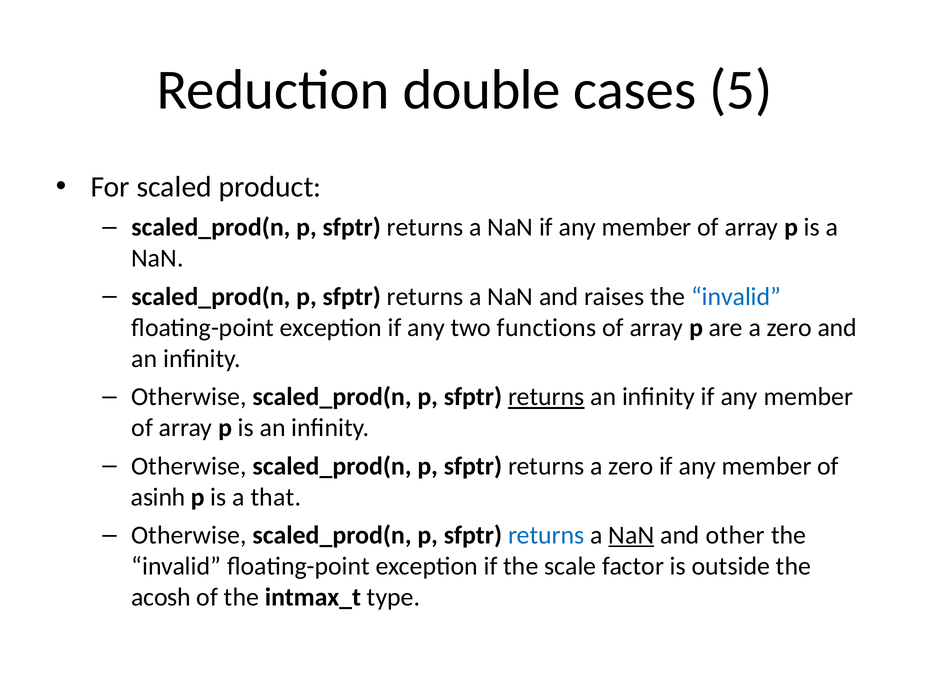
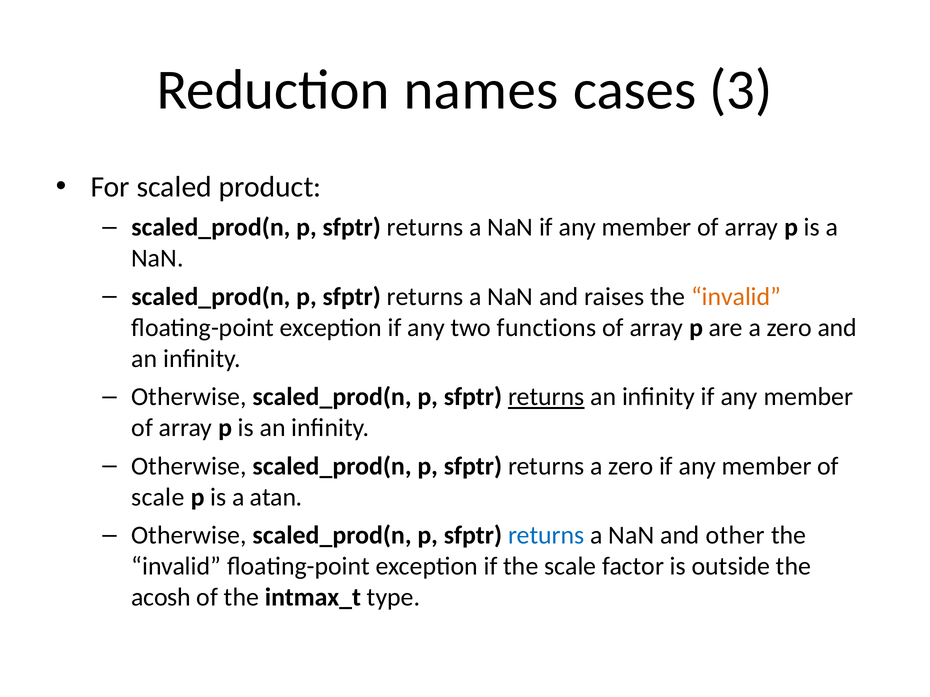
double: double -> names
5: 5 -> 3
invalid at (736, 297) colour: blue -> orange
asinh at (158, 497): asinh -> scale
that: that -> atan
NaN at (631, 536) underline: present -> none
